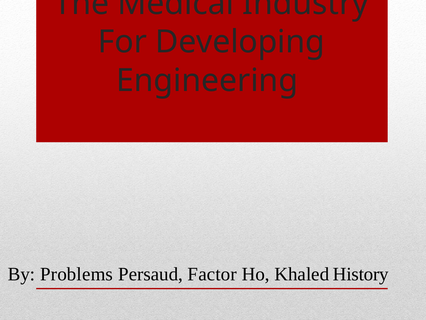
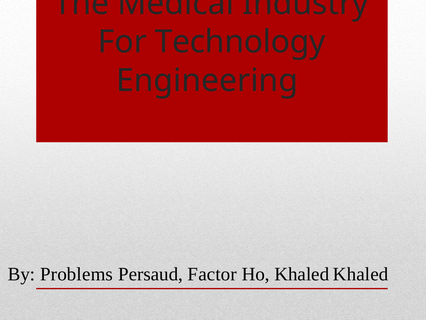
Developing: Developing -> Technology
Khaled History: History -> Khaled
